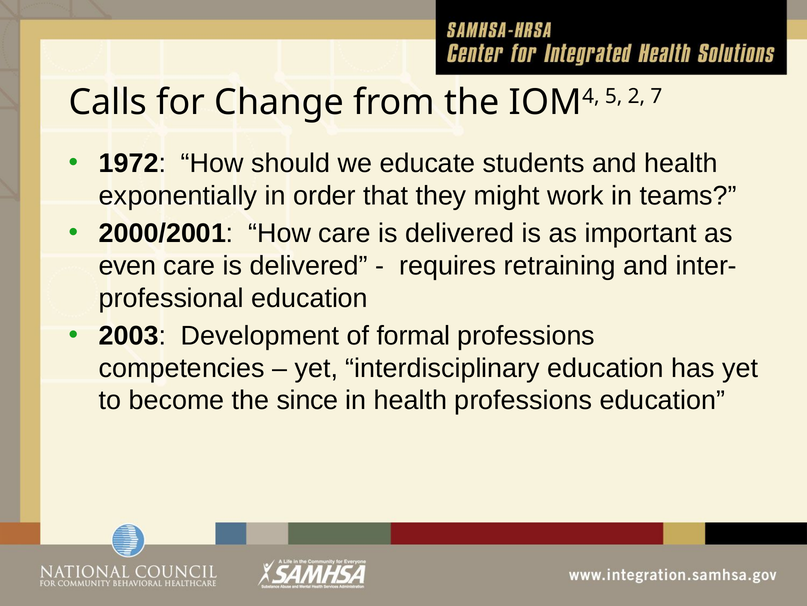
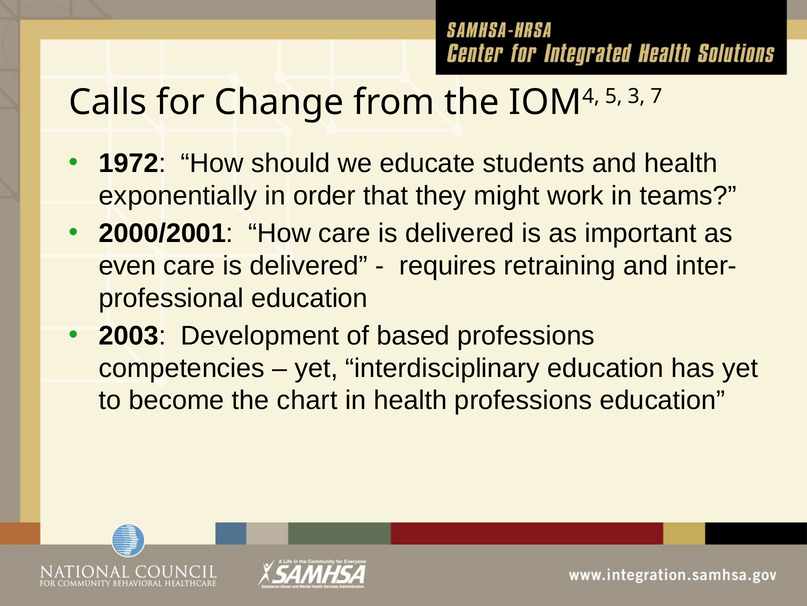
2: 2 -> 3
formal: formal -> based
since: since -> chart
